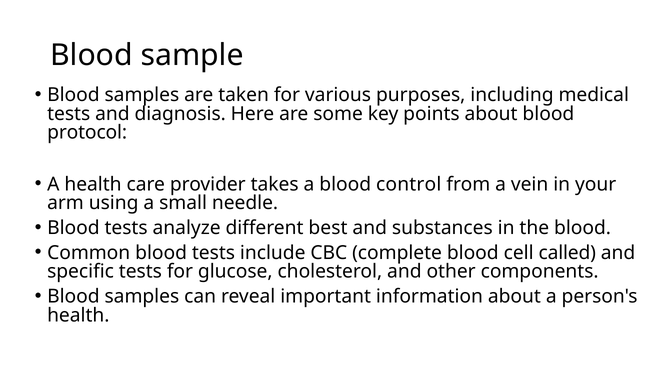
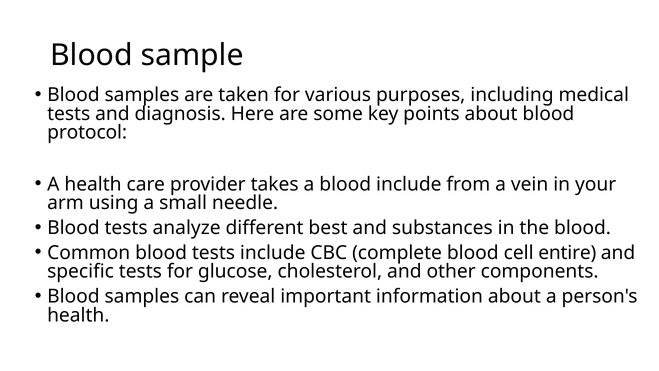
blood control: control -> include
called: called -> entire
